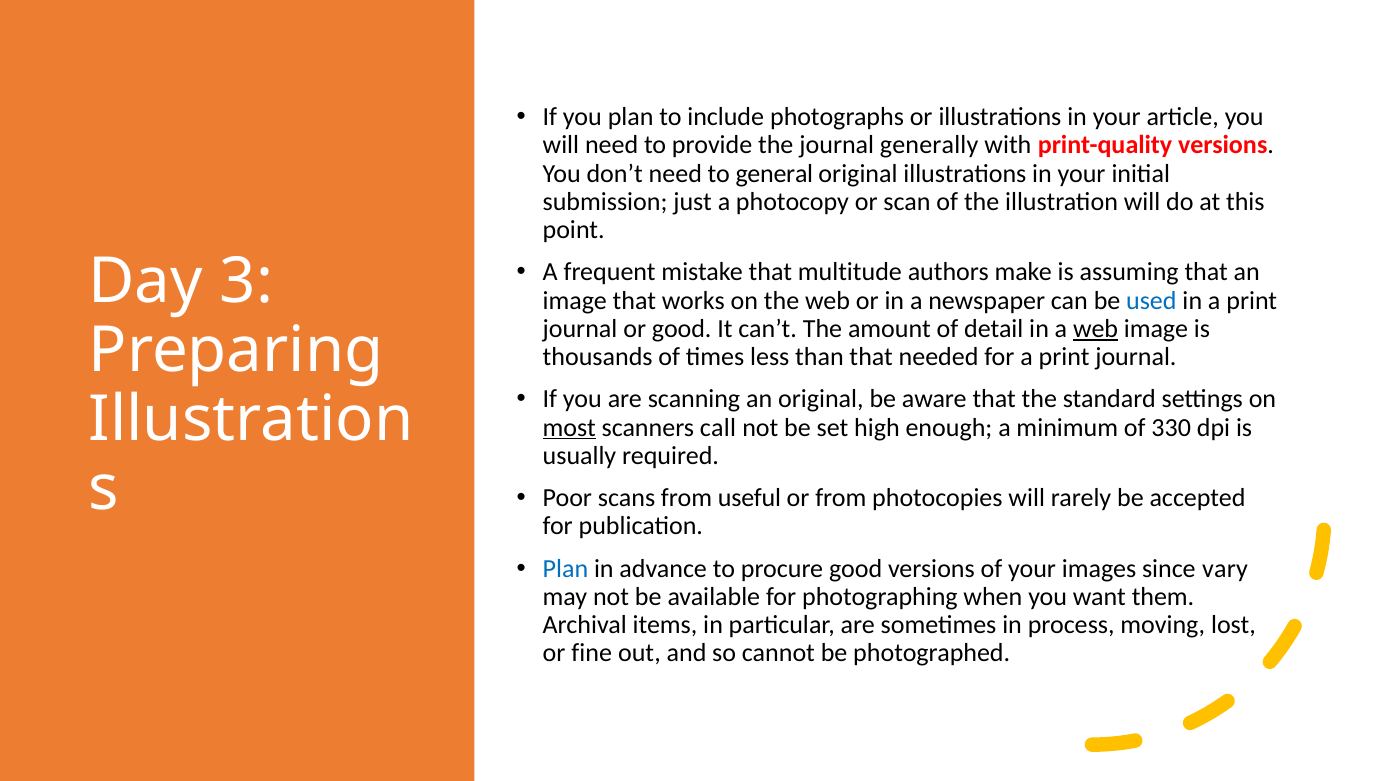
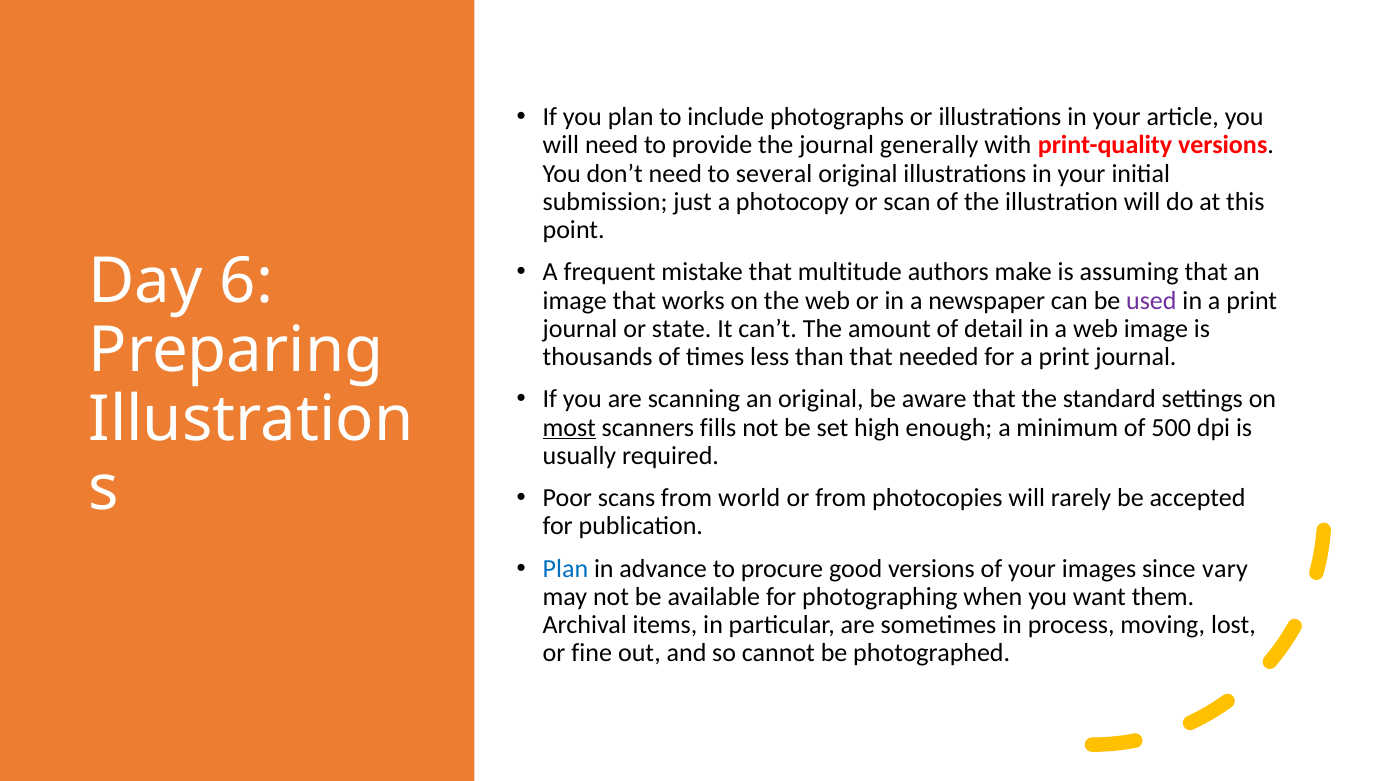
general: general -> several
3: 3 -> 6
used colour: blue -> purple
or good: good -> state
web at (1096, 328) underline: present -> none
call: call -> fills
330: 330 -> 500
useful: useful -> world
